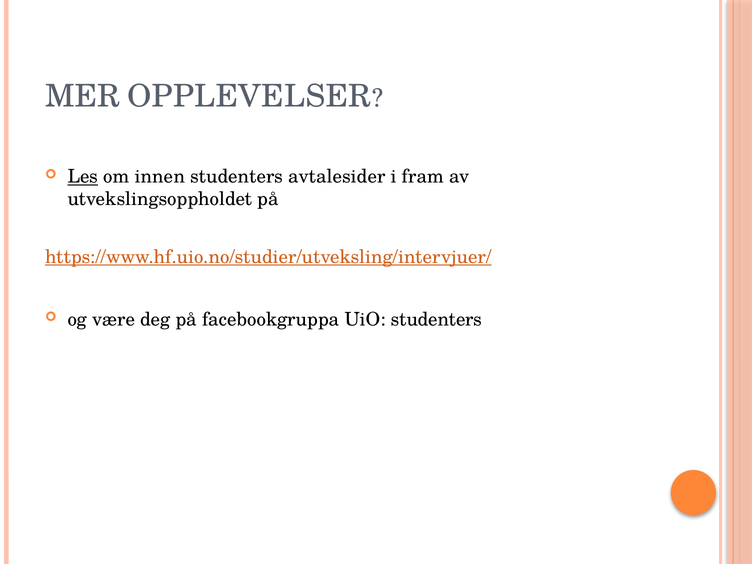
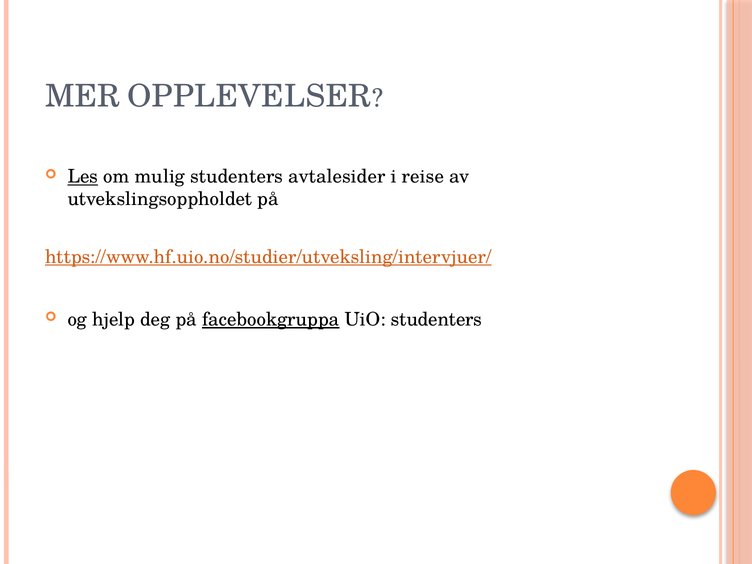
innen: innen -> mulig
fram: fram -> reise
være: være -> hjelp
facebookgruppa underline: none -> present
